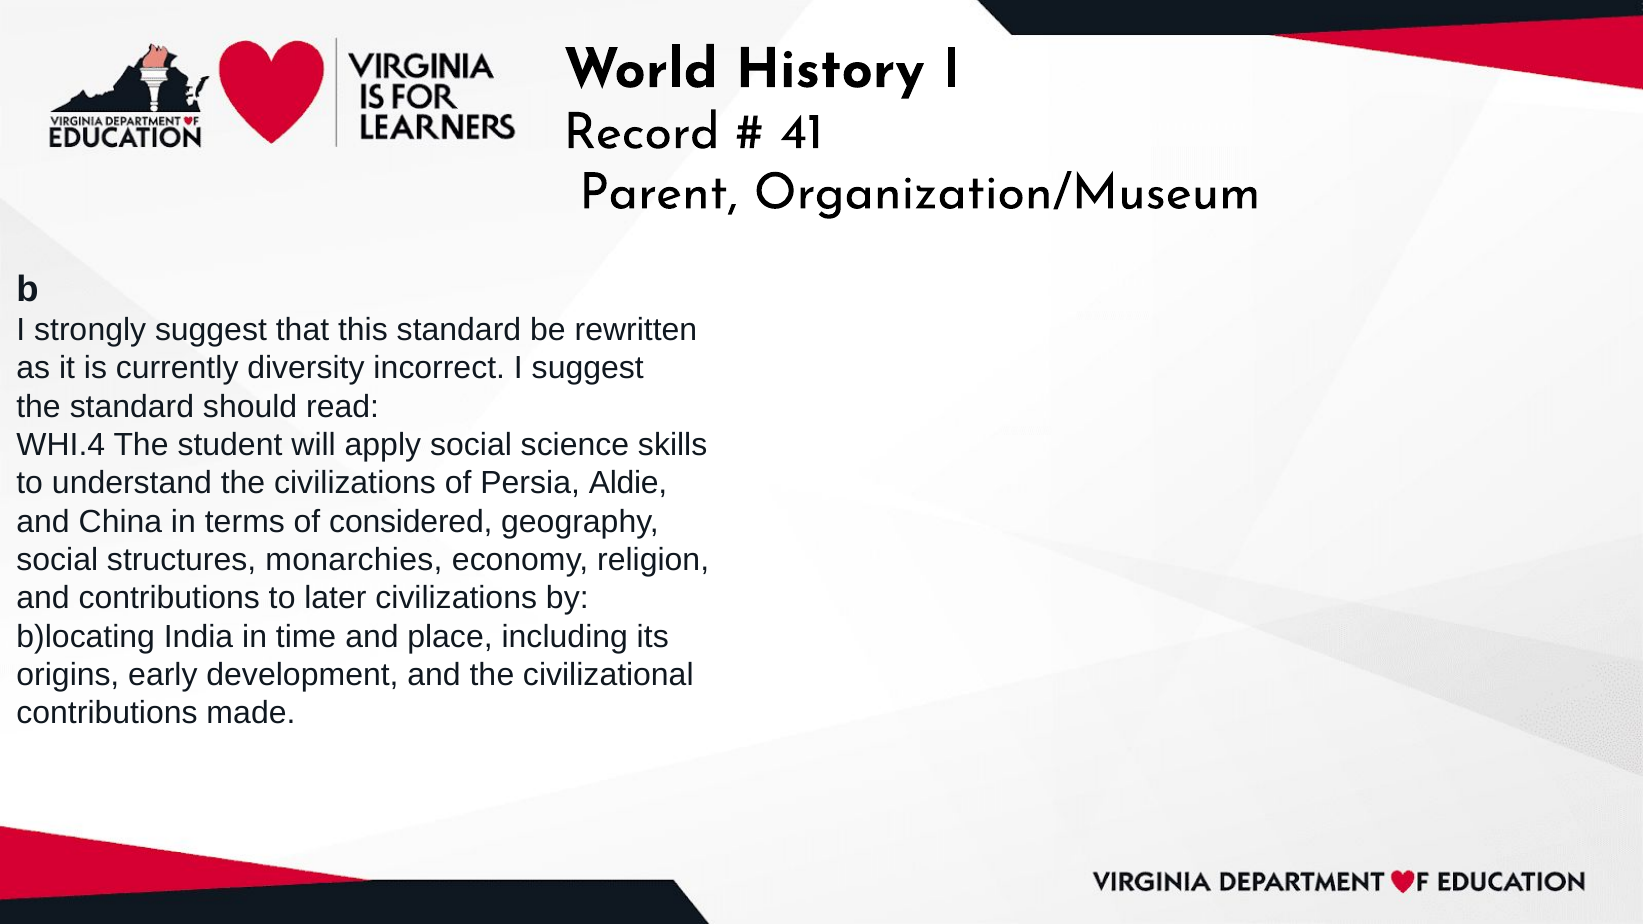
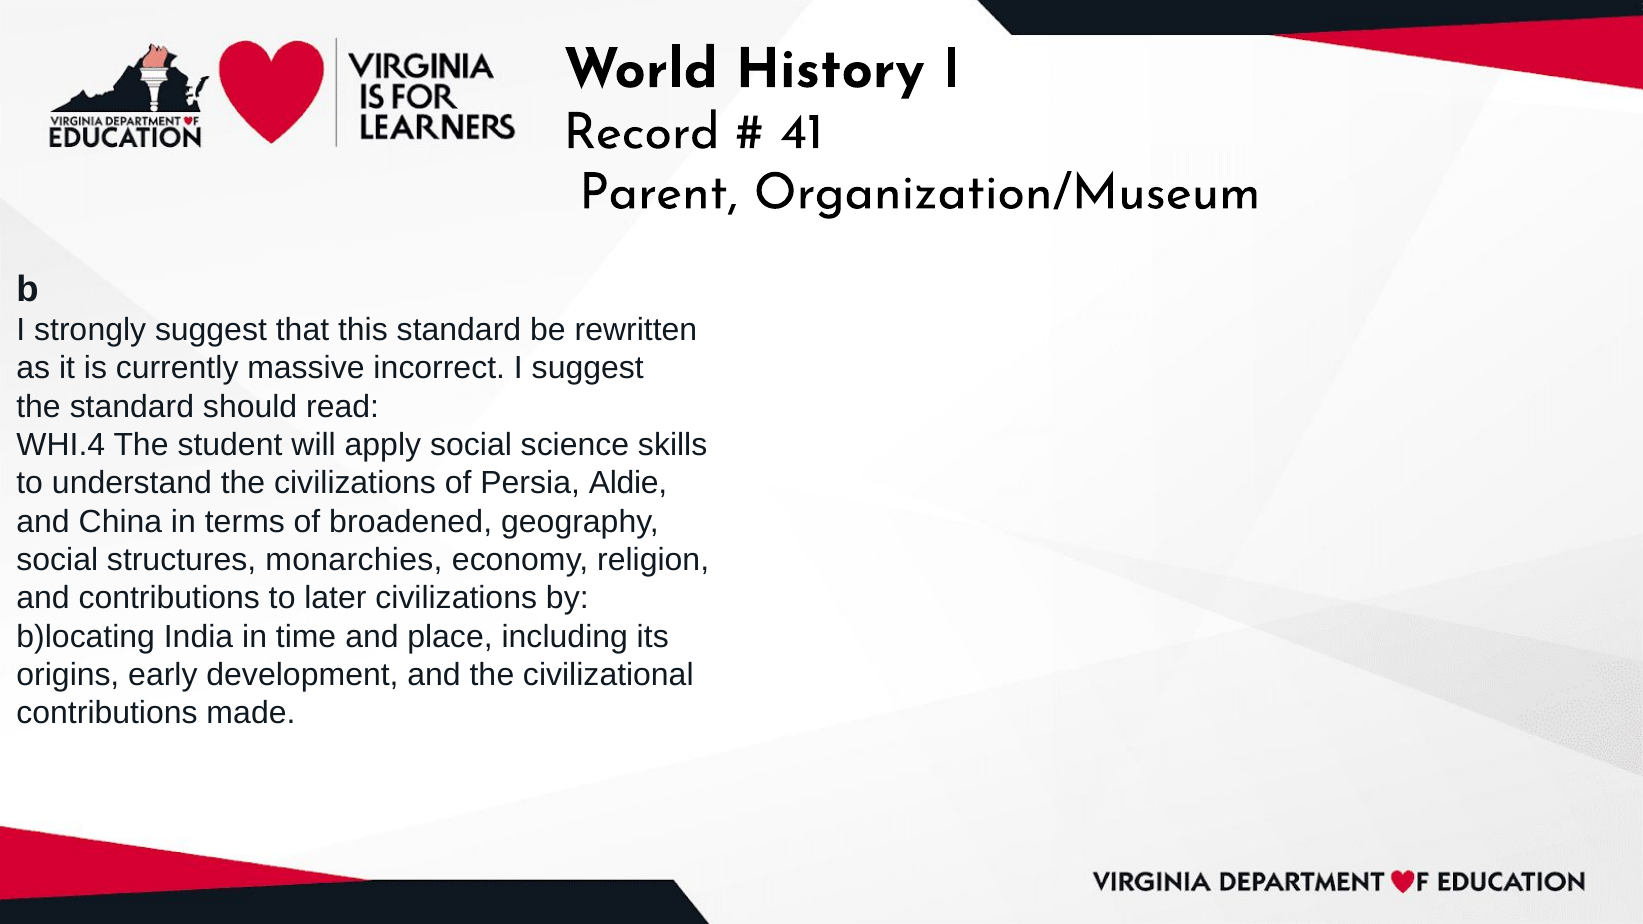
diversity: diversity -> massive
considered: considered -> broadened
